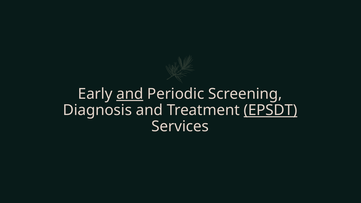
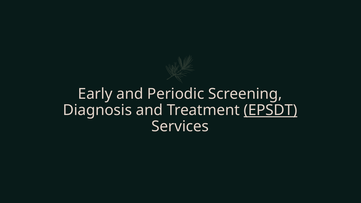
and at (130, 94) underline: present -> none
